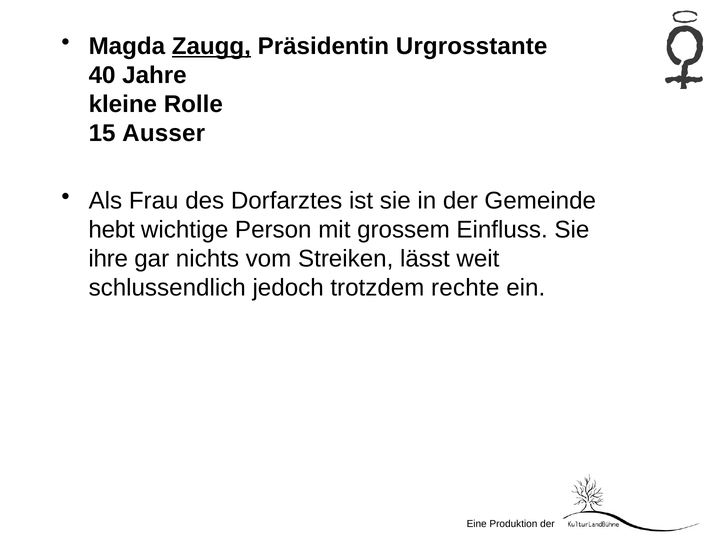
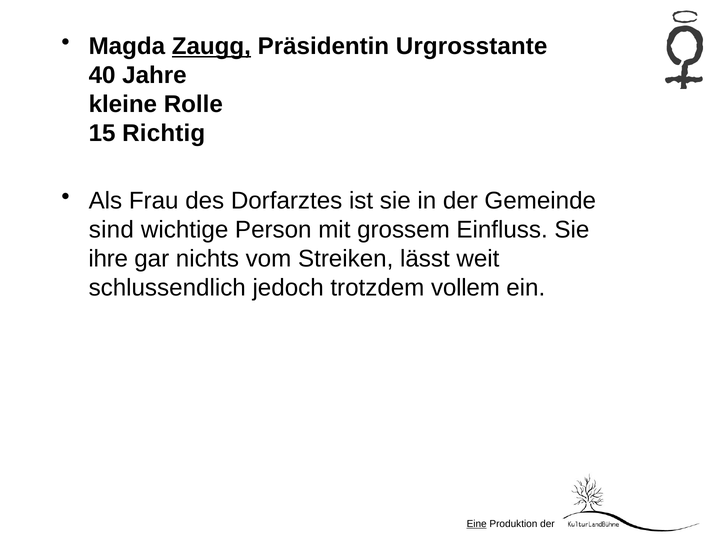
Ausser: Ausser -> Richtig
hebt: hebt -> sind
rechte: rechte -> vollem
Eine underline: none -> present
